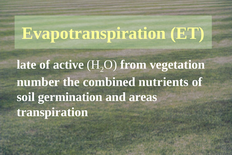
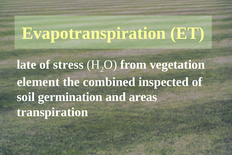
active: active -> stress
number: number -> element
nutrients: nutrients -> inspected
